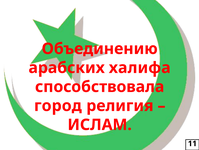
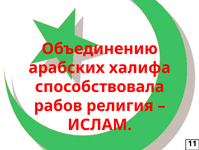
город: город -> рабов
